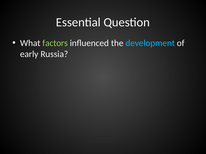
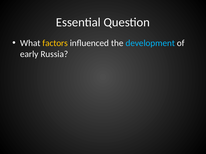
factors colour: light green -> yellow
